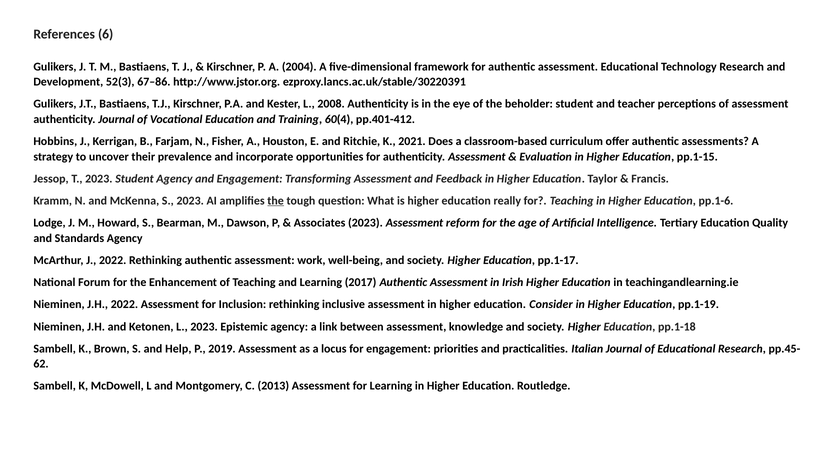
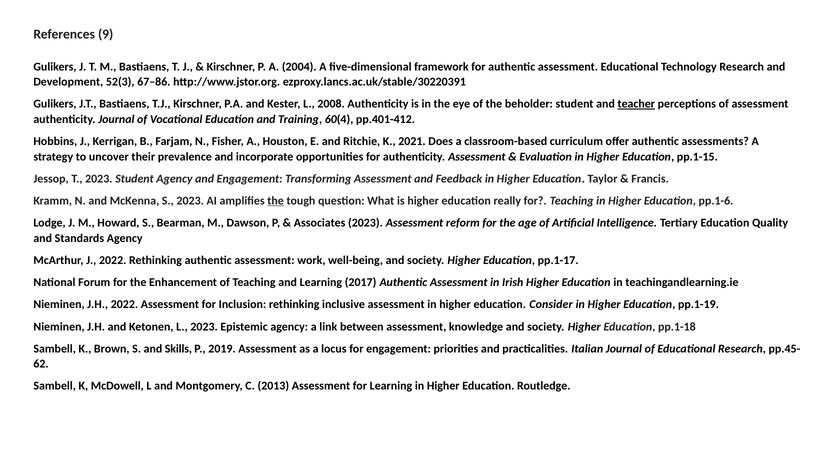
6: 6 -> 9
teacher underline: none -> present
Help: Help -> Skills
